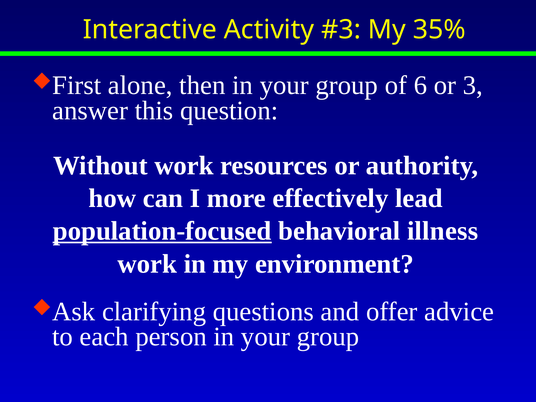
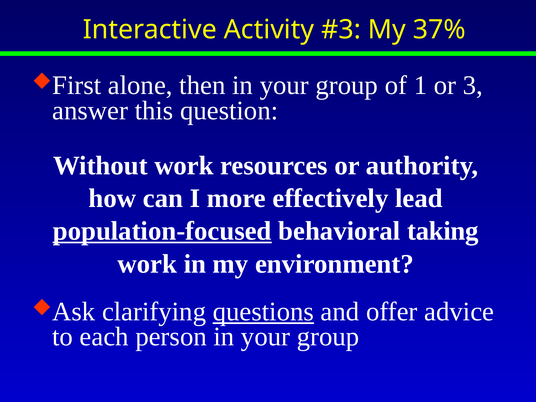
35%: 35% -> 37%
6: 6 -> 1
illness: illness -> taking
questions underline: none -> present
